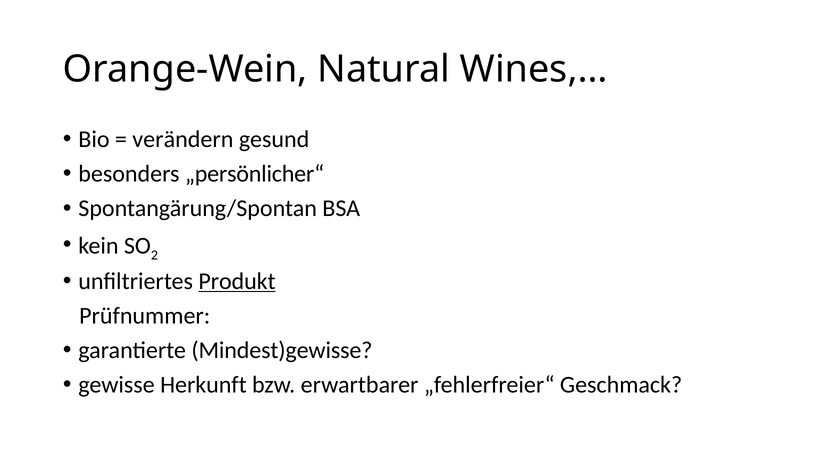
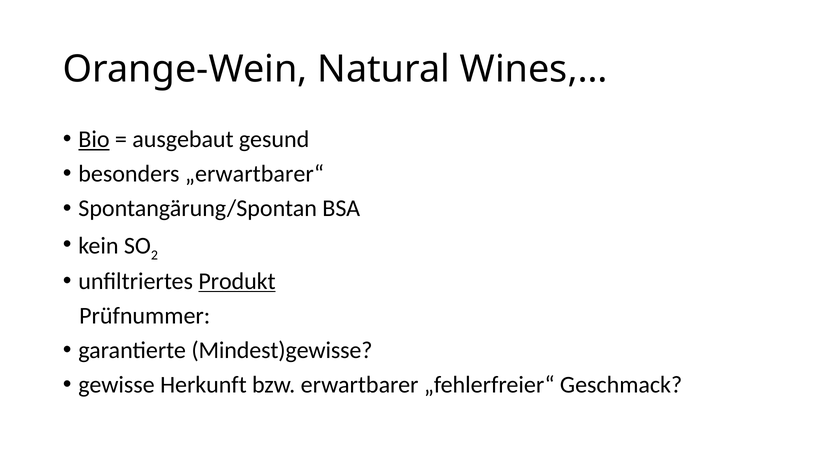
Bio underline: none -> present
verändern: verändern -> ausgebaut
„persönlicher“: „persönlicher“ -> „erwartbarer“
